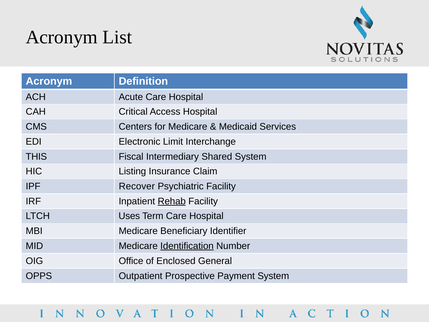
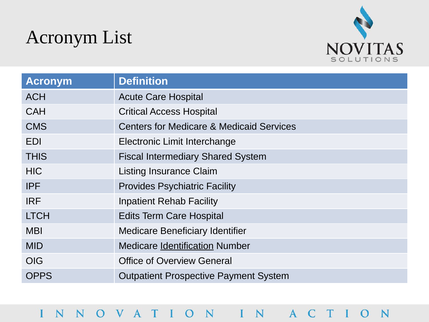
Recover: Recover -> Provides
Rehab underline: present -> none
Uses: Uses -> Edits
Enclosed: Enclosed -> Overview
